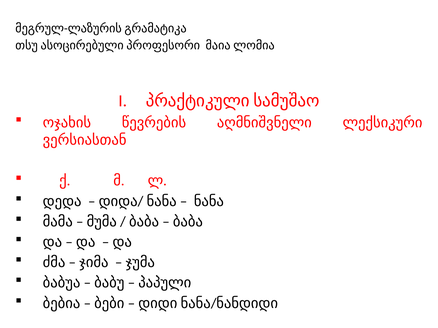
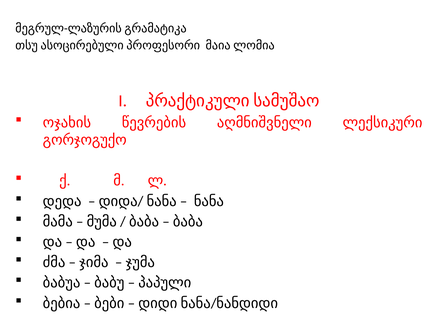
ვერსიასთან: ვერსიასთან -> გორჯოგუქო
